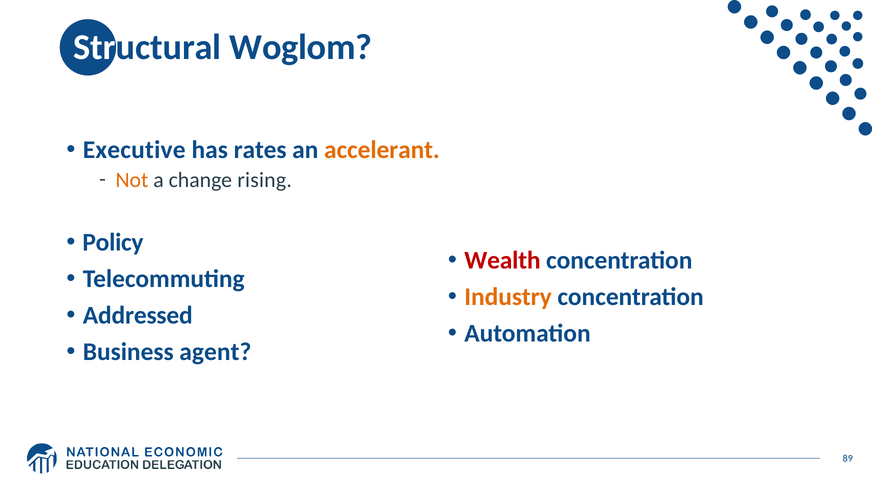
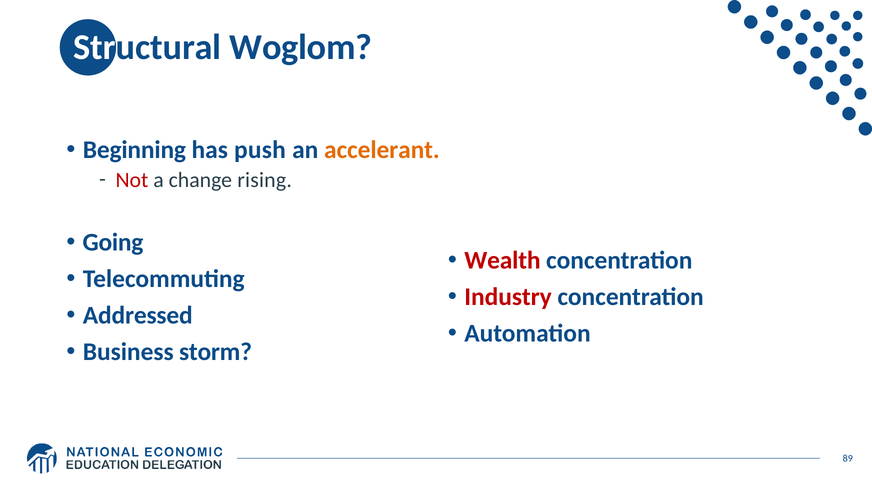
Executive: Executive -> Beginning
rates: rates -> push
Not colour: orange -> red
Policy: Policy -> Going
Industry colour: orange -> red
agent: agent -> storm
